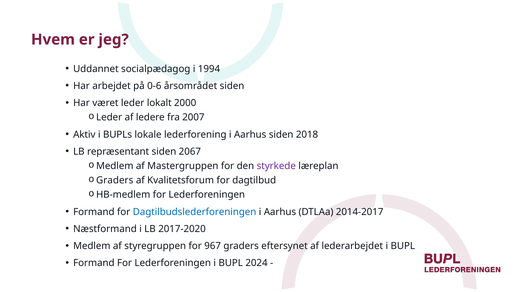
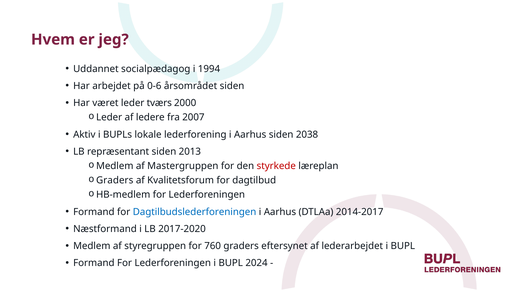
lokalt: lokalt -> tværs
2018: 2018 -> 2038
2067: 2067 -> 2013
styrkede colour: purple -> red
967: 967 -> 760
